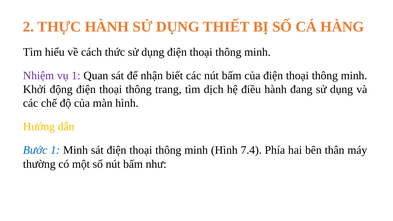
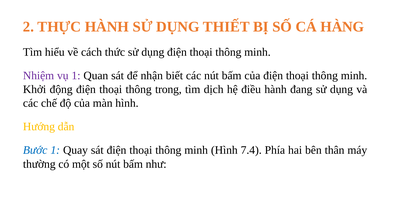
trang: trang -> trong
1 Minh: Minh -> Quay
